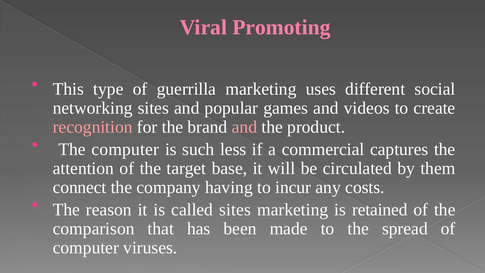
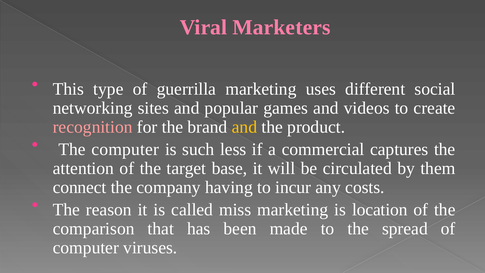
Promoting: Promoting -> Marketers
and at (244, 127) colour: pink -> yellow
called sites: sites -> miss
retained: retained -> location
